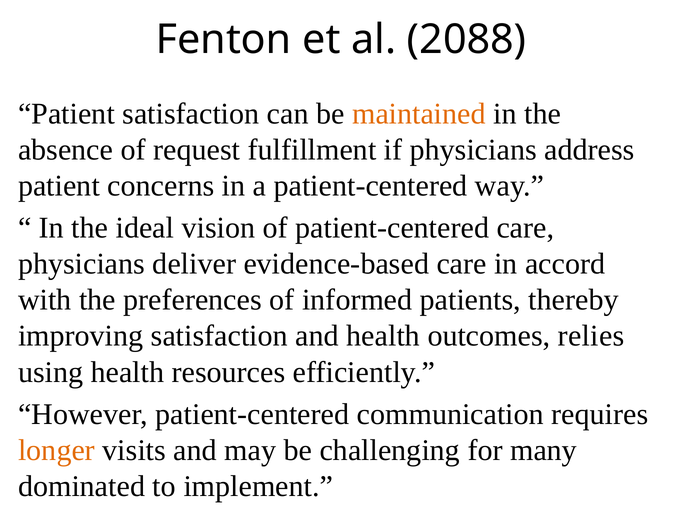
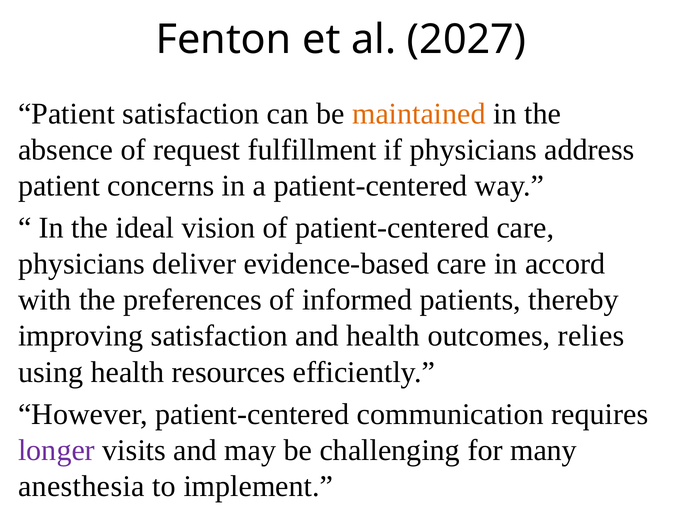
2088: 2088 -> 2027
longer colour: orange -> purple
dominated: dominated -> anesthesia
